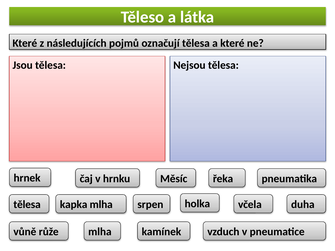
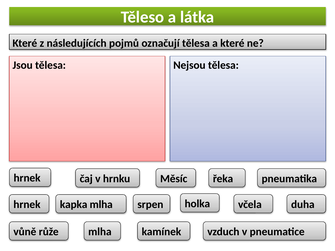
tělesa at (27, 205): tělesa -> hrnek
